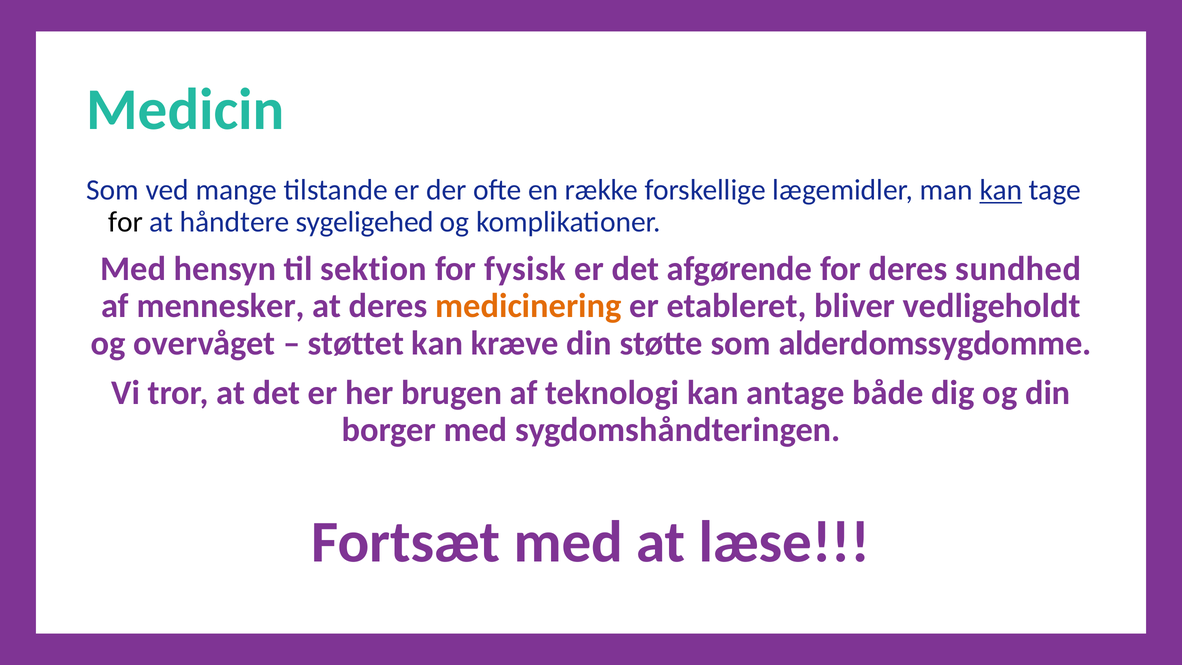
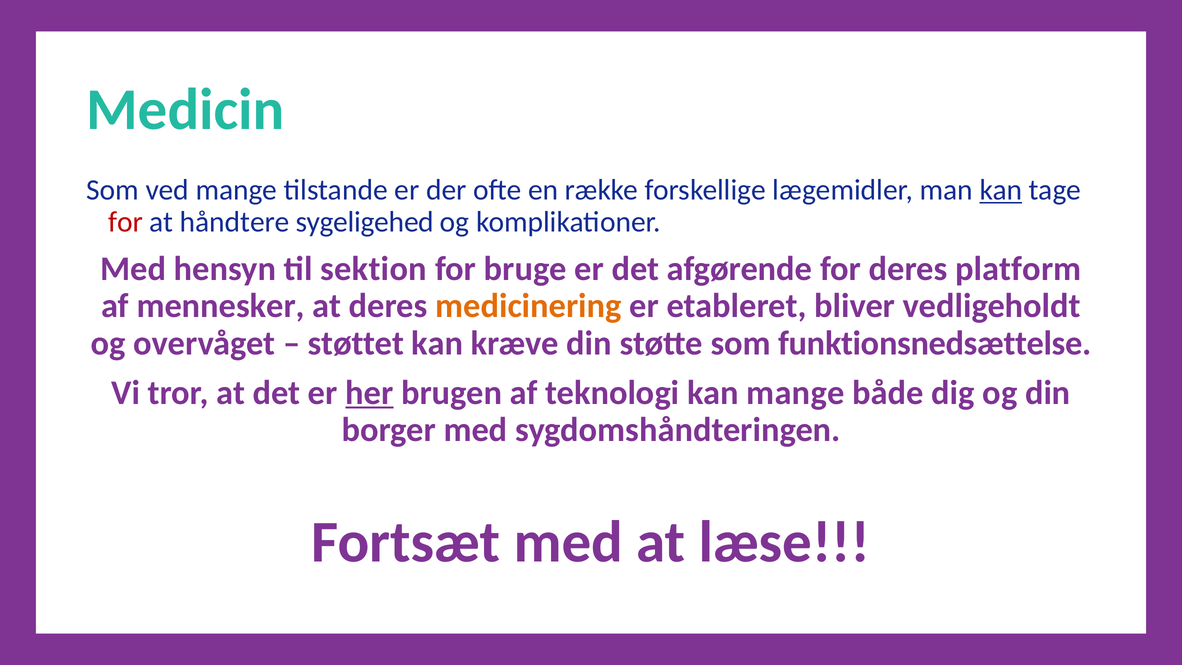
for at (126, 222) colour: black -> red
fysisk: fysisk -> bruge
sundhed: sundhed -> platform
alderdomssygdomme: alderdomssygdomme -> funktionsnedsættelse
her underline: none -> present
kan antage: antage -> mange
